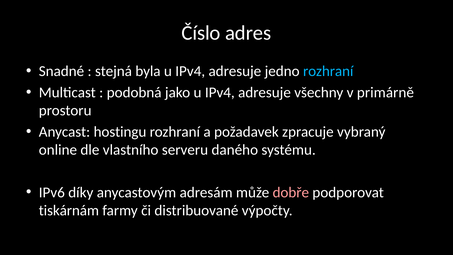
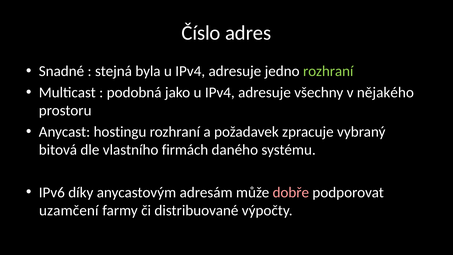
rozhraní at (328, 71) colour: light blue -> light green
primárně: primárně -> nějakého
online: online -> bitová
serveru: serveru -> firmách
tiskárnám: tiskárnám -> uzamčení
